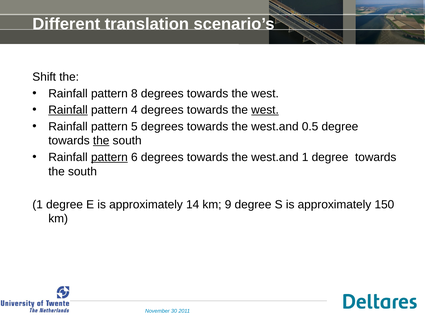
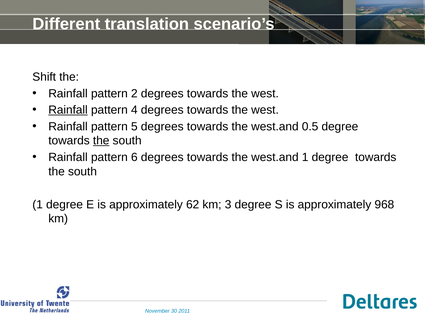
8: 8 -> 2
west at (265, 110) underline: present -> none
pattern at (109, 157) underline: present -> none
14: 14 -> 62
9: 9 -> 3
150: 150 -> 968
